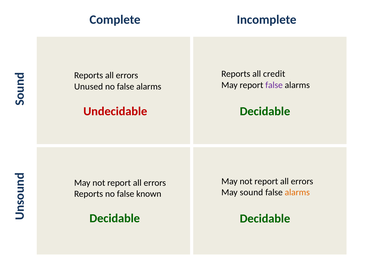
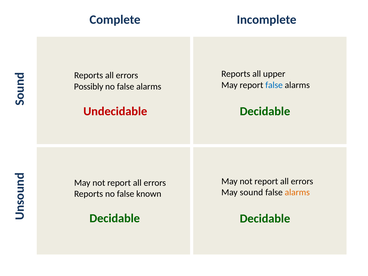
credit: credit -> upper
false at (274, 85) colour: purple -> blue
Unused: Unused -> Possibly
